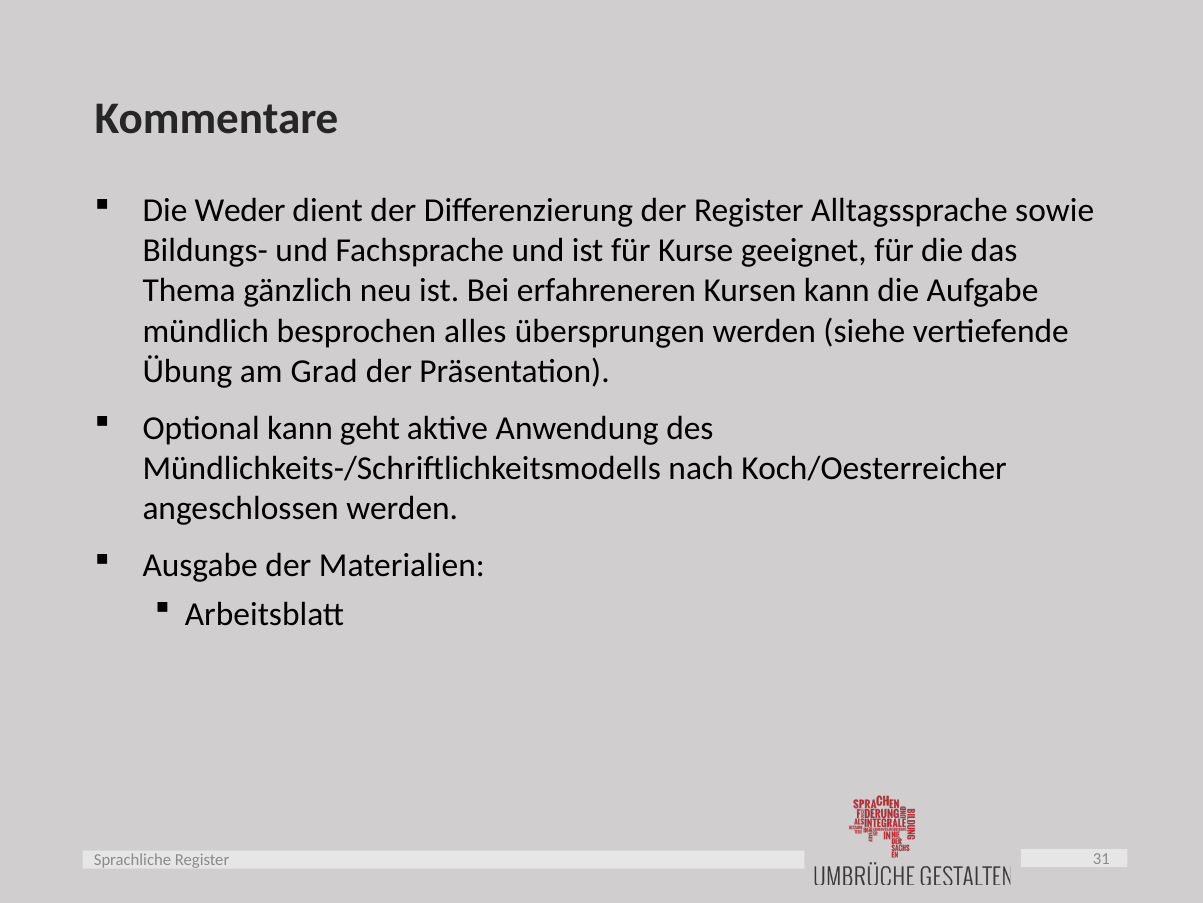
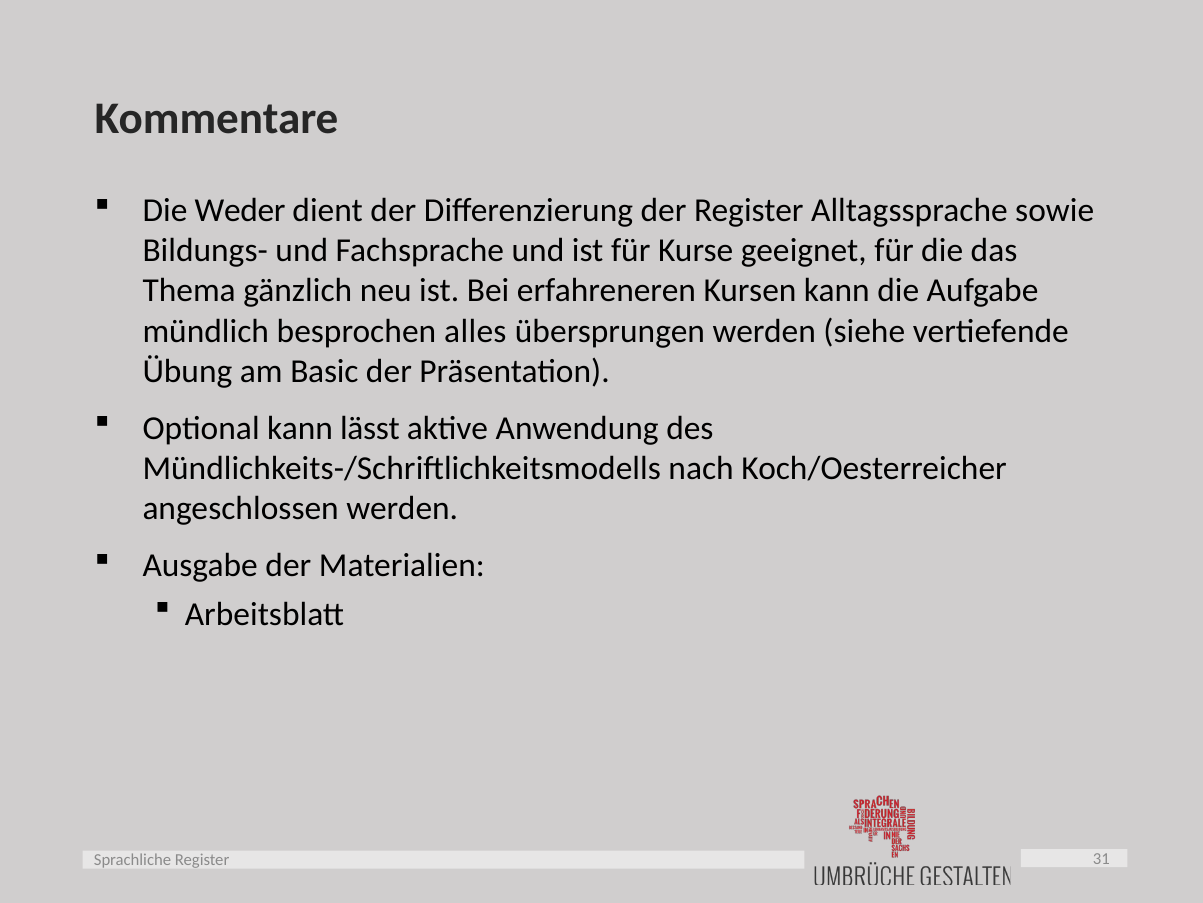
Grad: Grad -> Basic
geht: geht -> lässt
